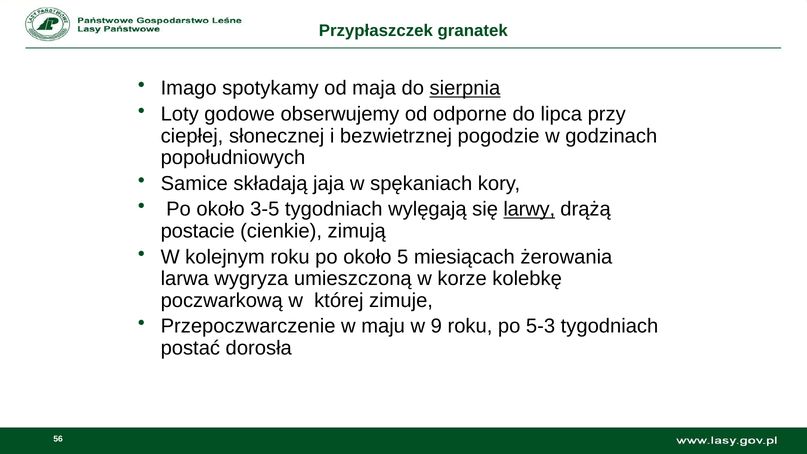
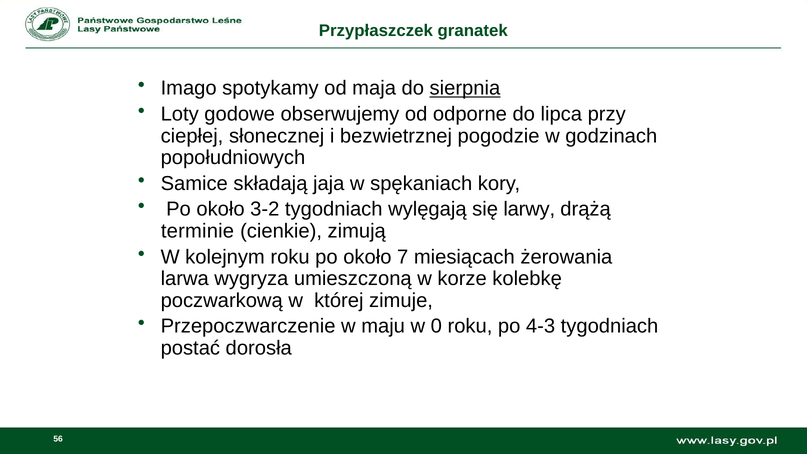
3-5: 3-5 -> 3-2
larwy underline: present -> none
postacie: postacie -> terminie
5: 5 -> 7
9: 9 -> 0
5-3: 5-3 -> 4-3
